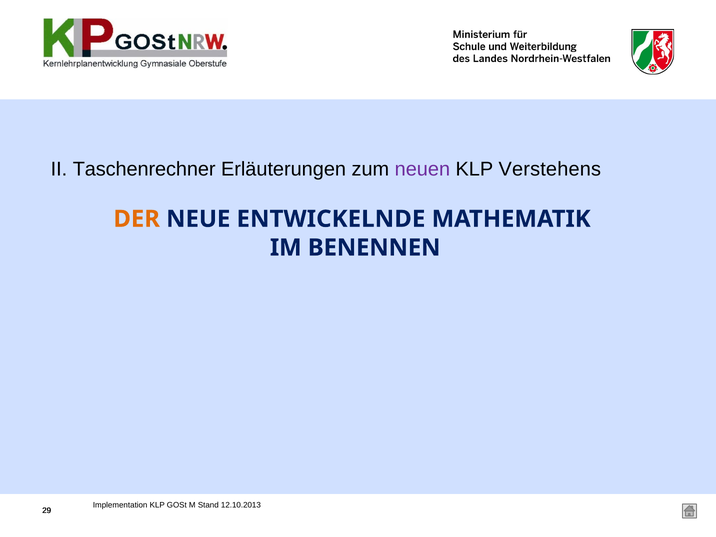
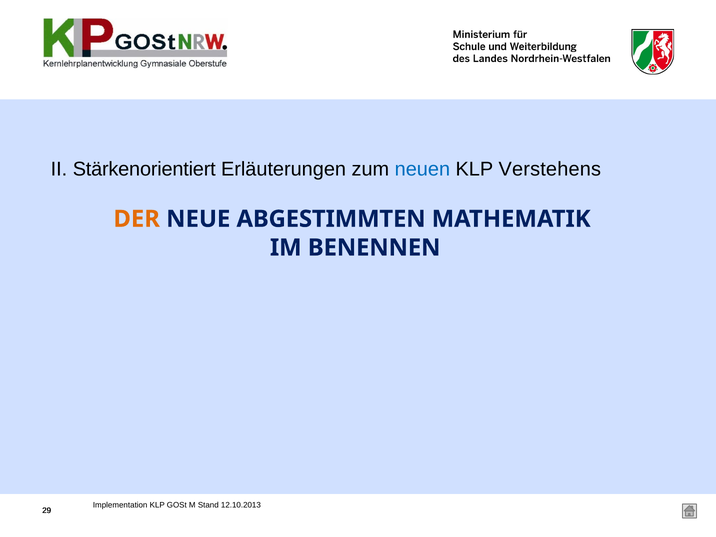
Taschenrechner: Taschenrechner -> Stärkenorientiert
neuen colour: purple -> blue
ENTWICKELNDE: ENTWICKELNDE -> ABGESTIMMTEN
